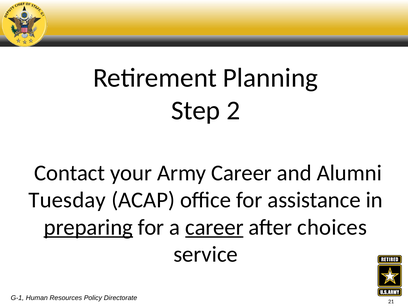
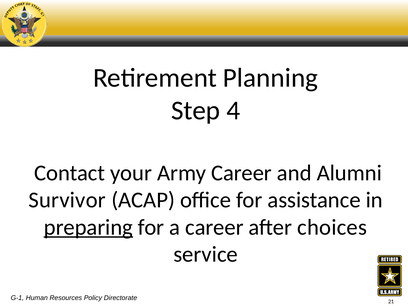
2: 2 -> 4
Tuesday: Tuesday -> Survivor
career at (214, 227) underline: present -> none
